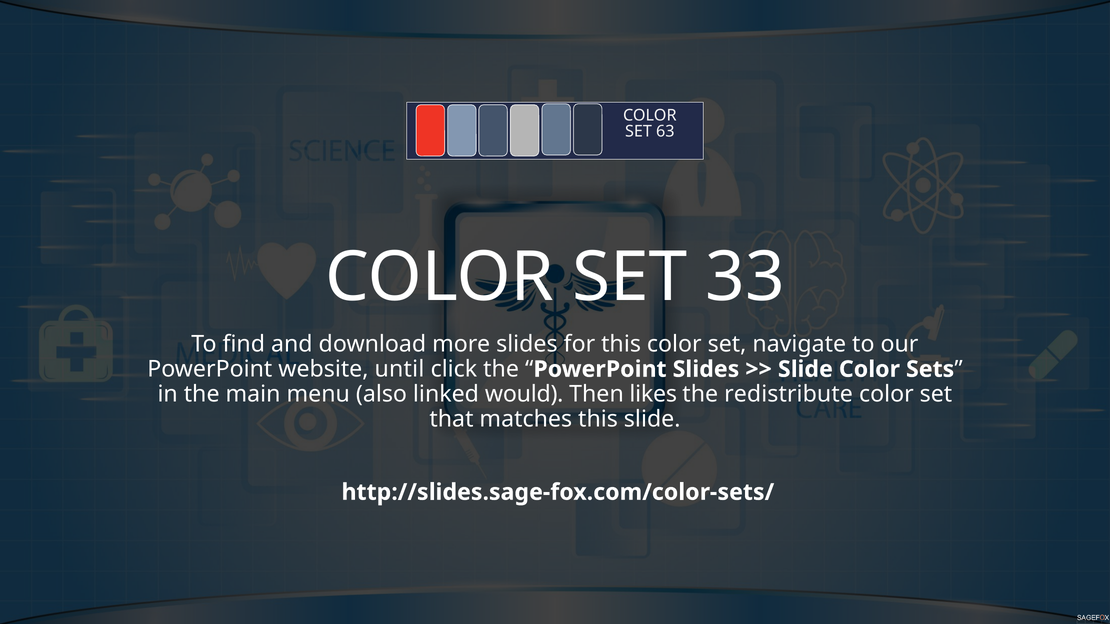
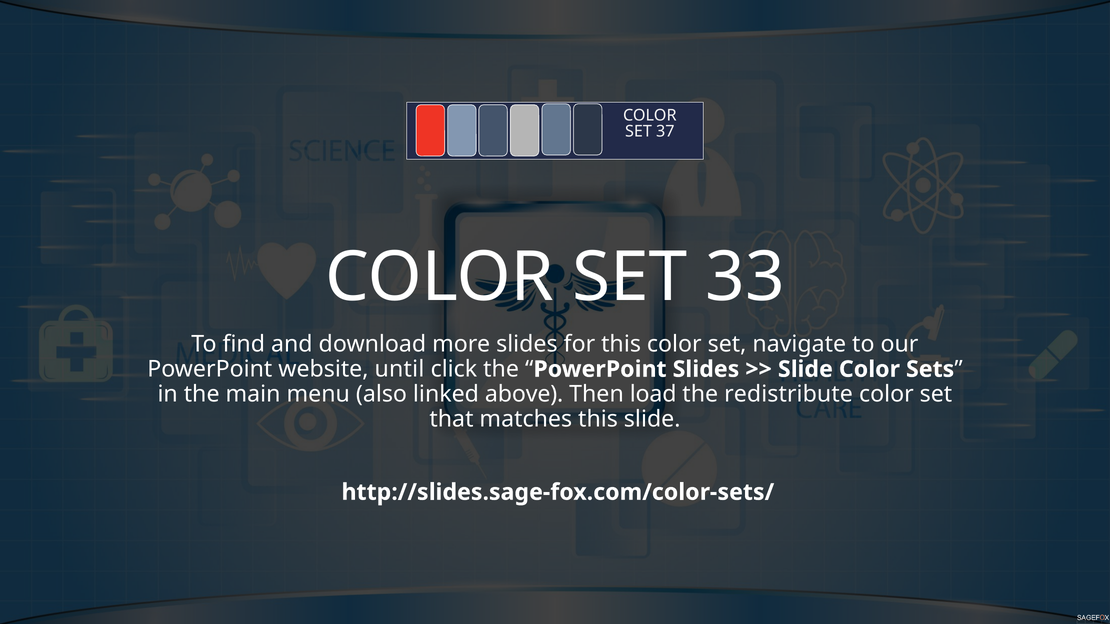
63: 63 -> 37
would: would -> above
likes: likes -> load
